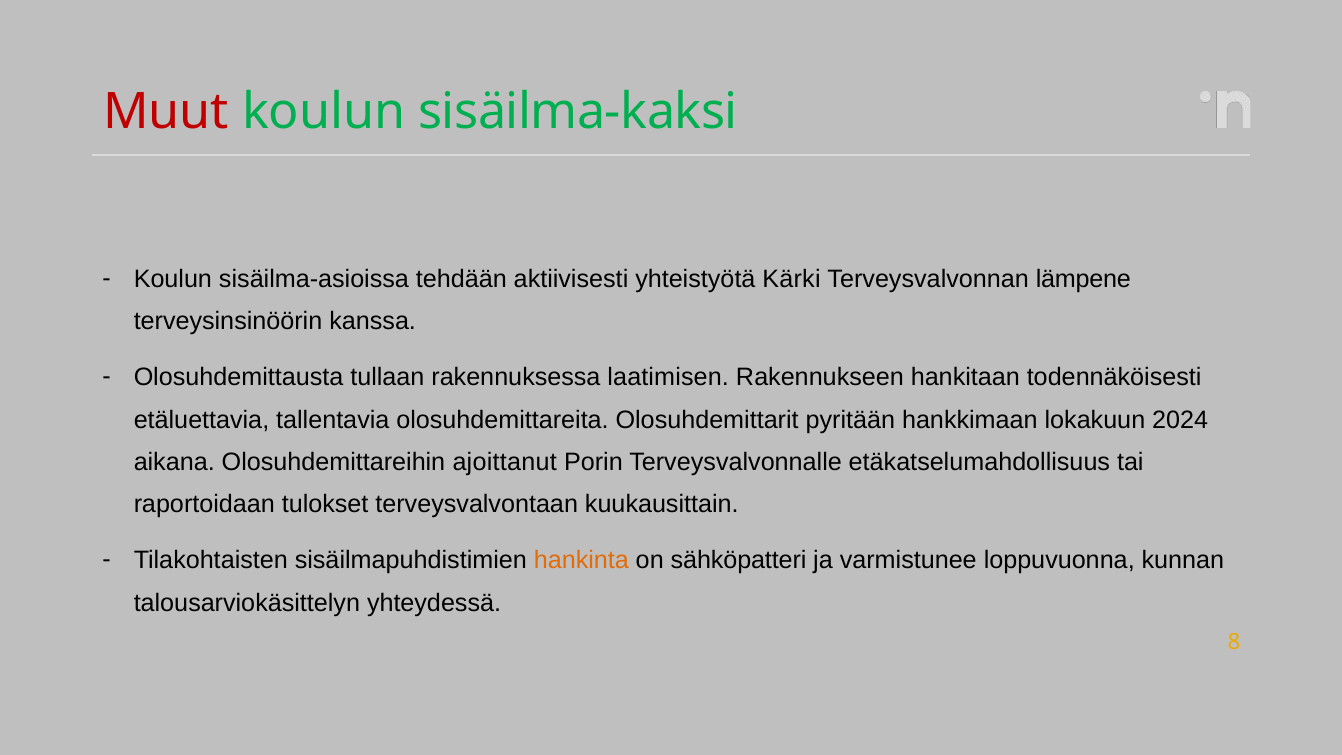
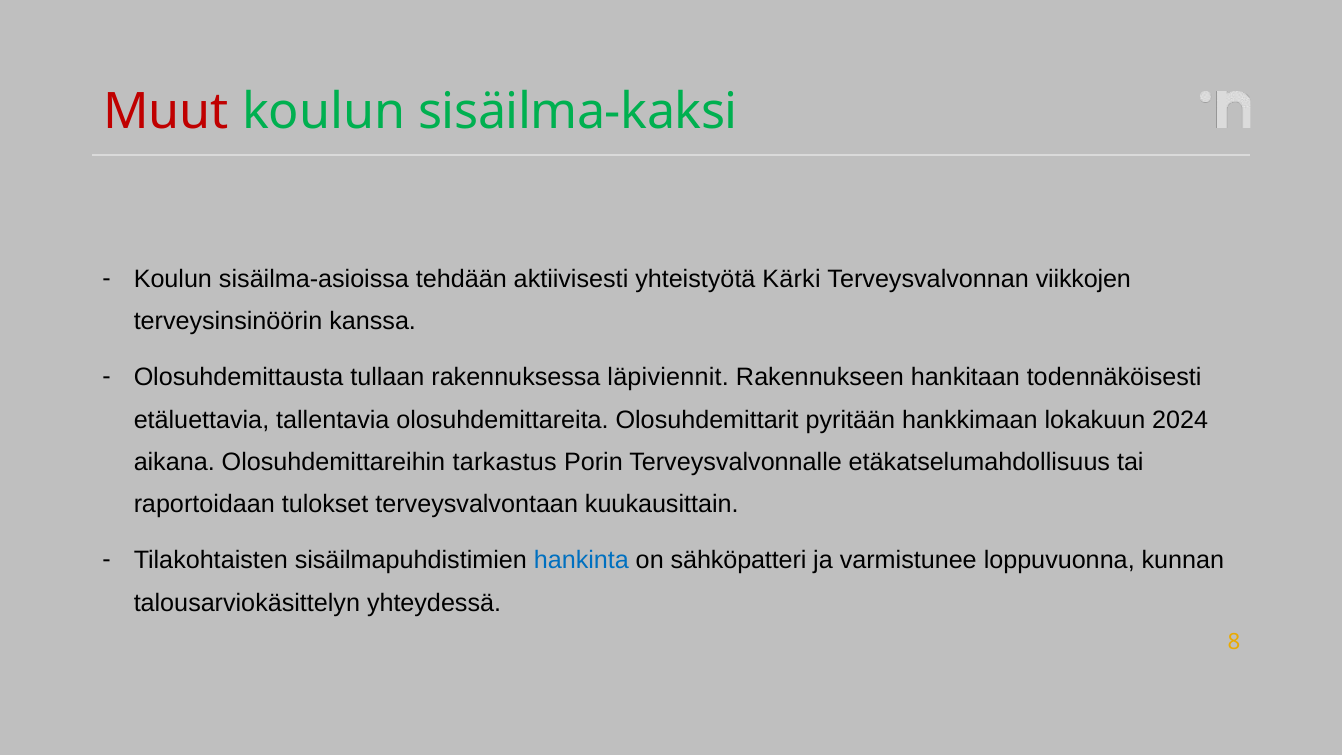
lämpene: lämpene -> viikkojen
laatimisen: laatimisen -> läpiviennit
ajoittanut: ajoittanut -> tarkastus
hankinta colour: orange -> blue
